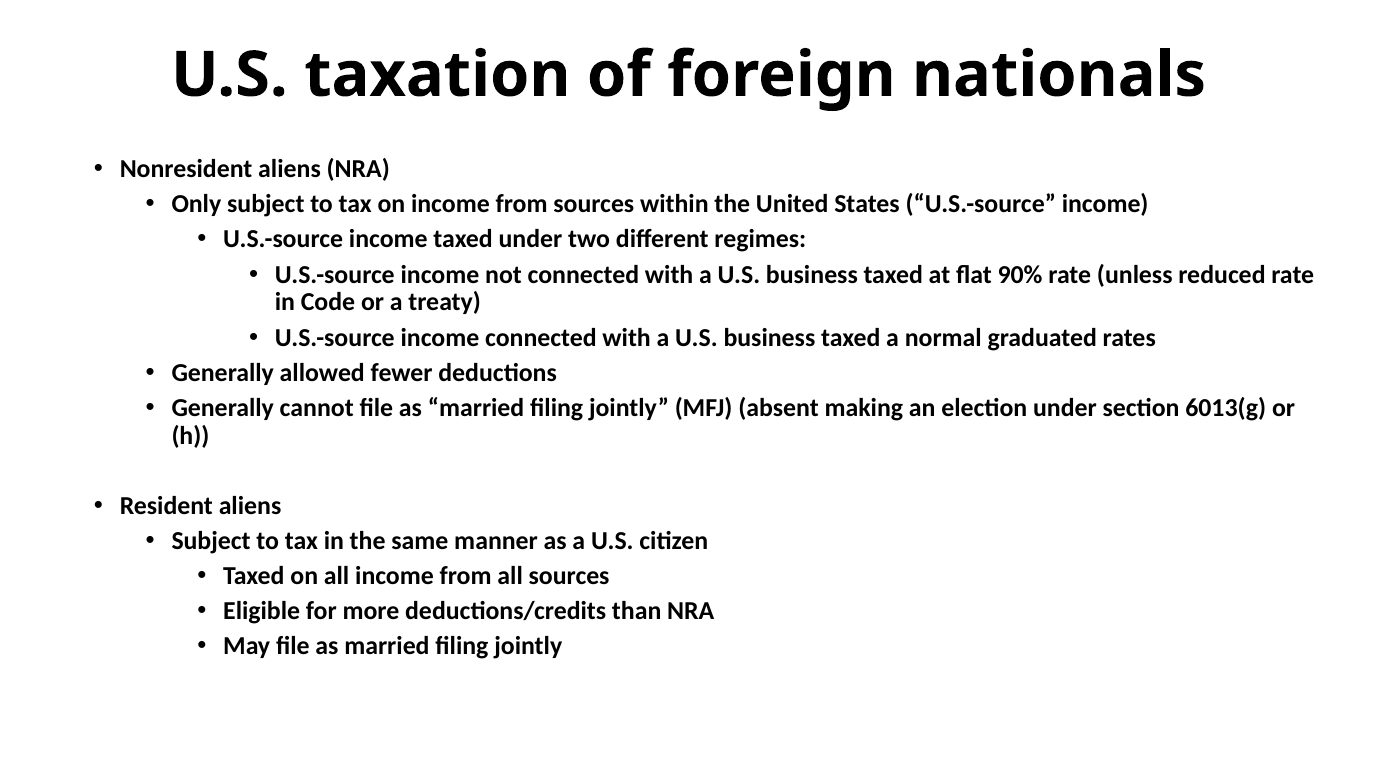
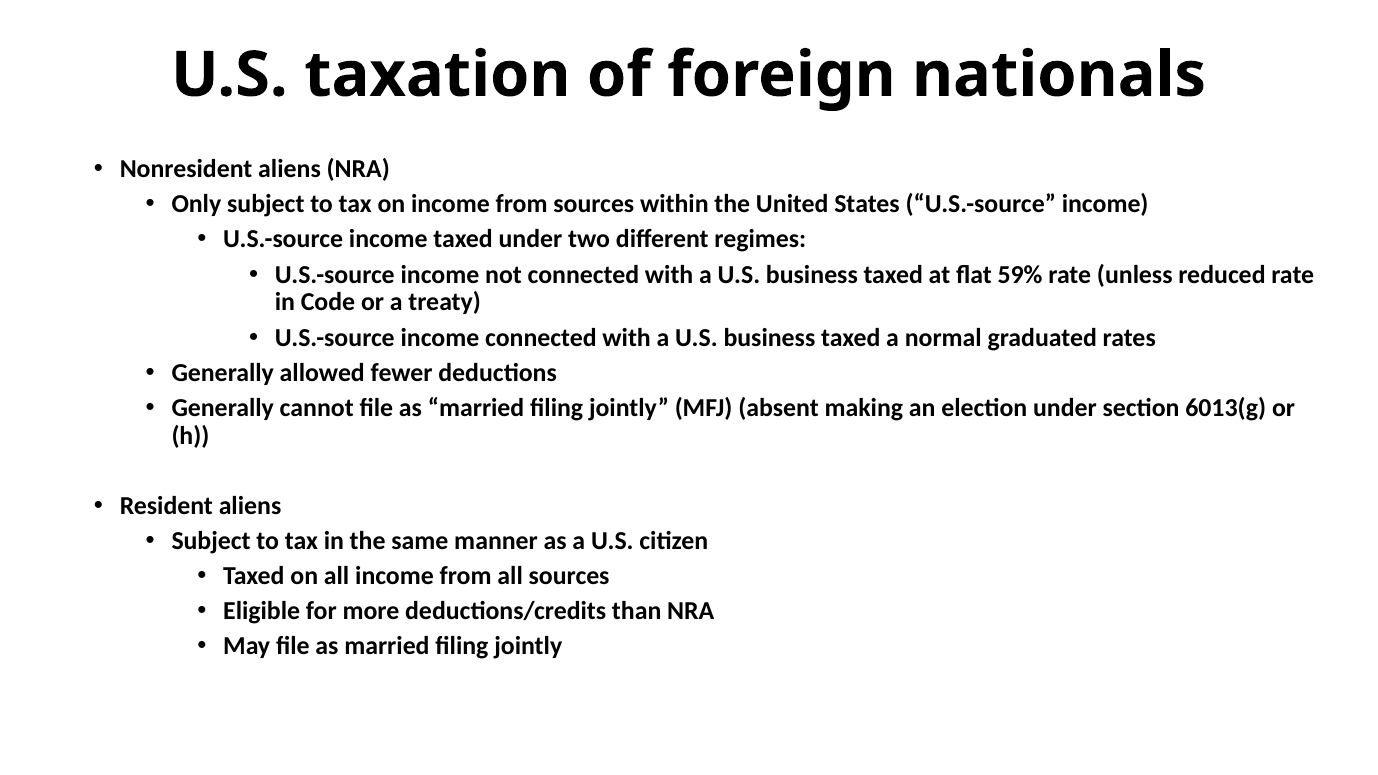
90%: 90% -> 59%
